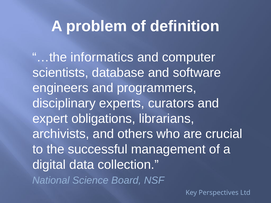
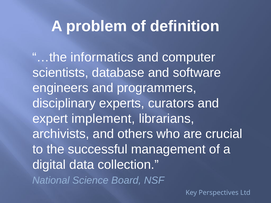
obligations: obligations -> implement
